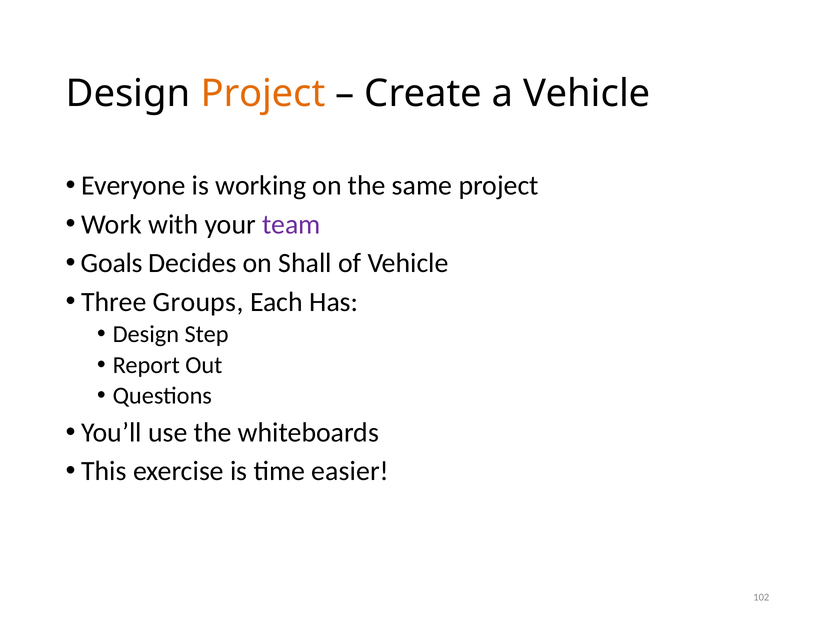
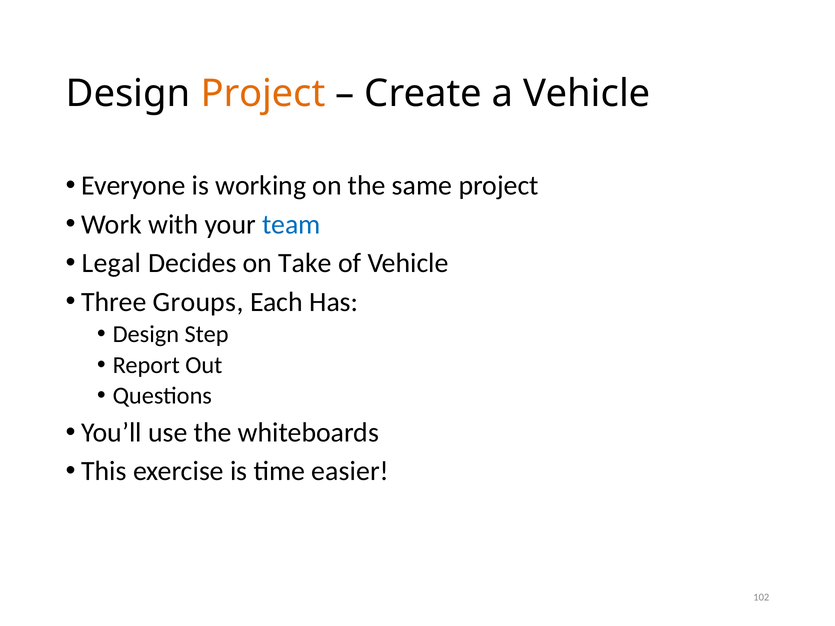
team colour: purple -> blue
Goals: Goals -> Legal
Shall: Shall -> Take
